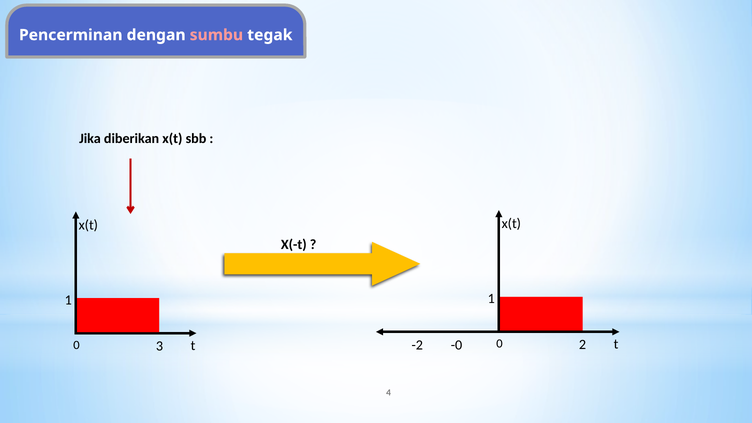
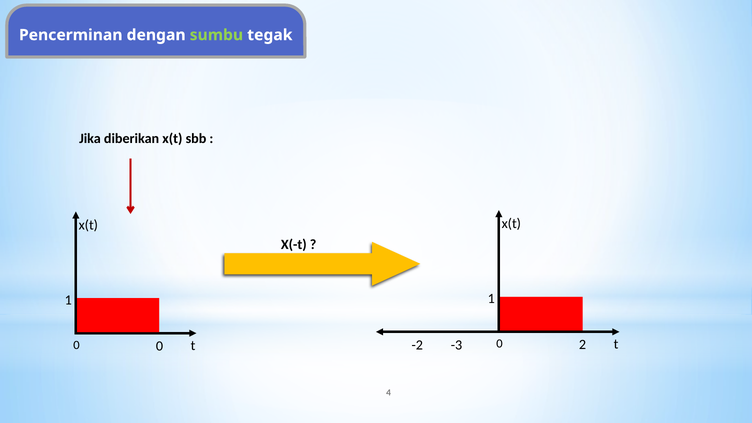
sumbu colour: pink -> light green
-0: -0 -> -3
0 3: 3 -> 0
